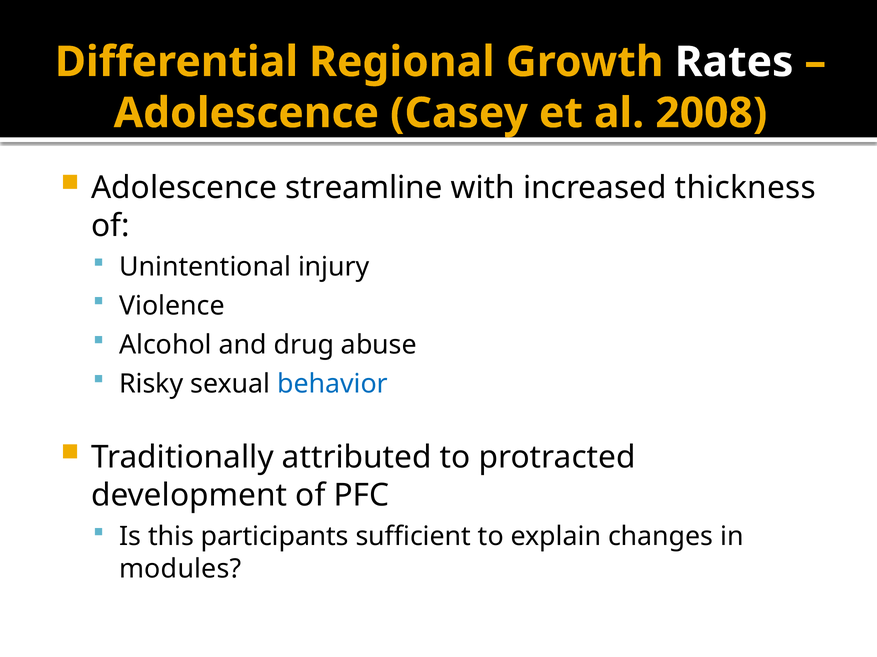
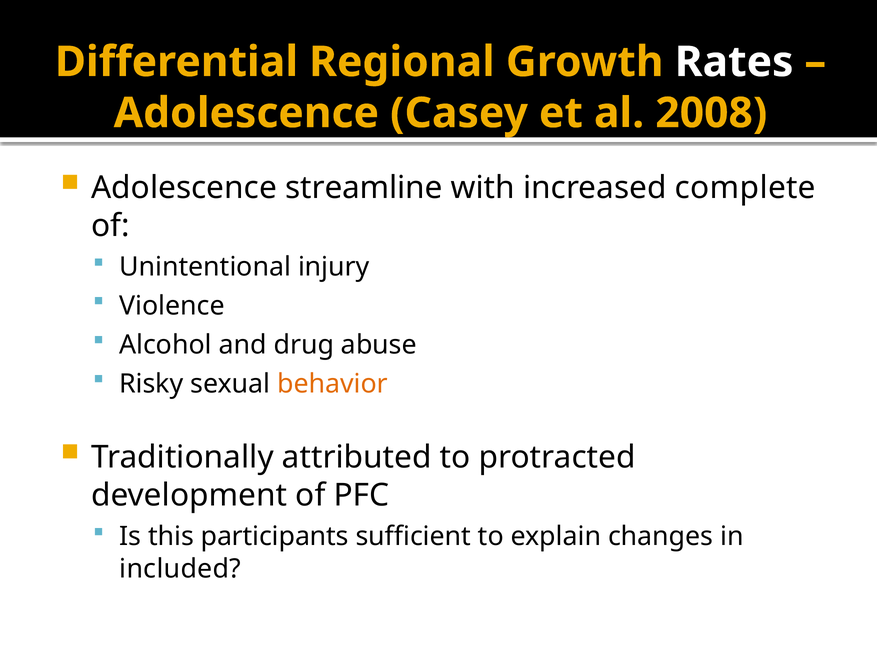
thickness: thickness -> complete
behavior colour: blue -> orange
modules: modules -> included
